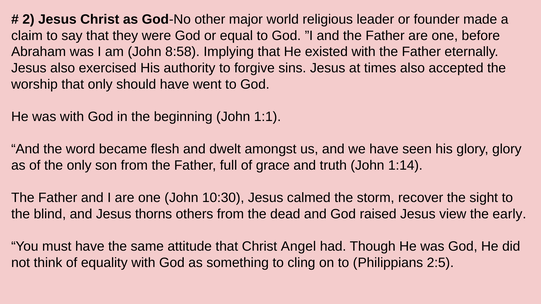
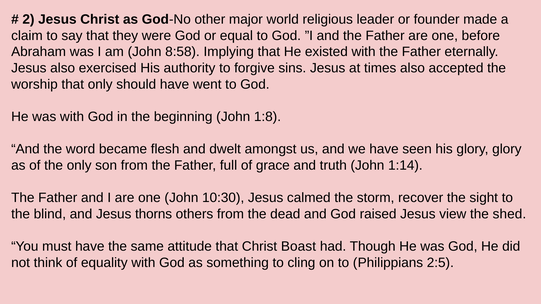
1:1: 1:1 -> 1:8
early: early -> shed
Angel: Angel -> Boast
